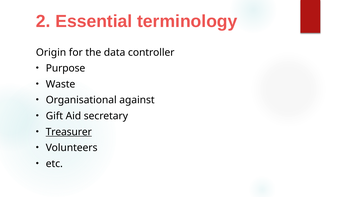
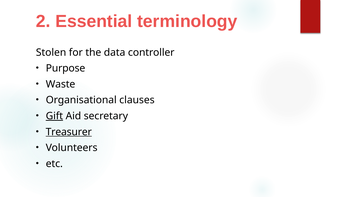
Origin: Origin -> Stolen
against: against -> clauses
Gift underline: none -> present
